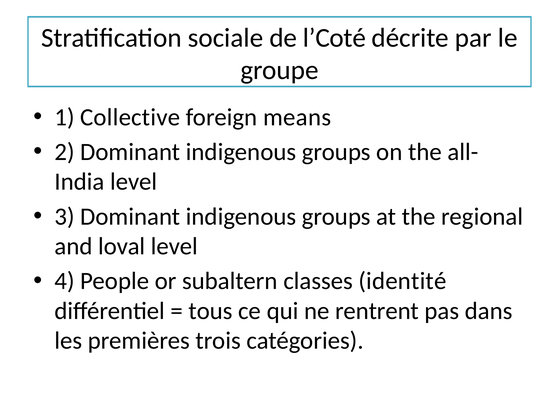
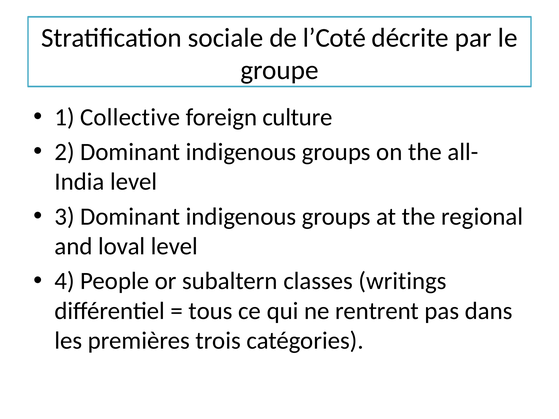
means: means -> culture
identité: identité -> writings
